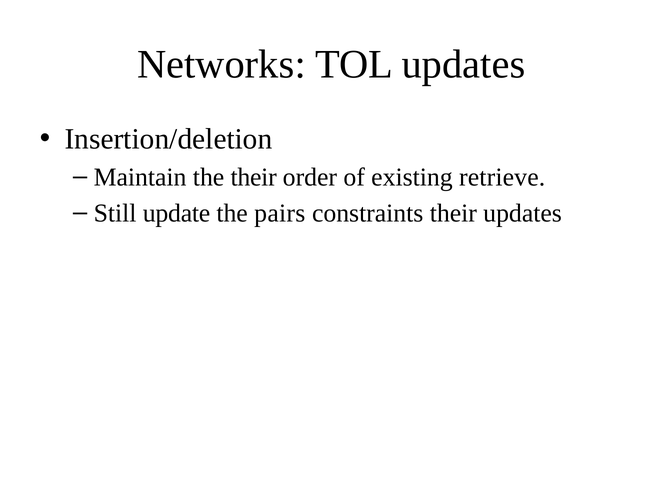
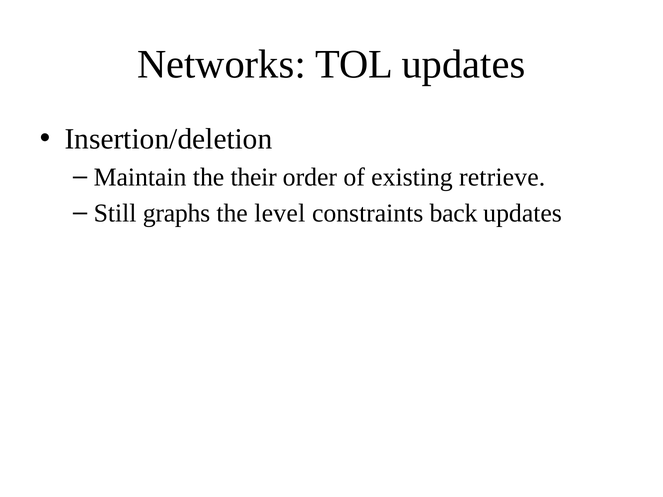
update: update -> graphs
pairs: pairs -> level
constraints their: their -> back
